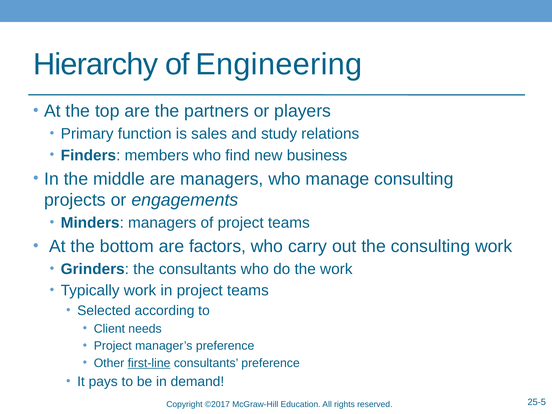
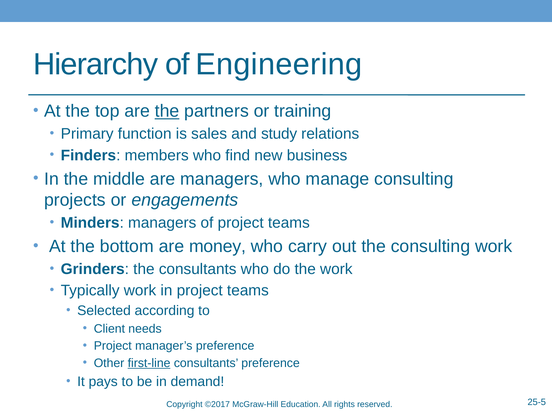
the at (167, 111) underline: none -> present
players: players -> training
factors: factors -> money
